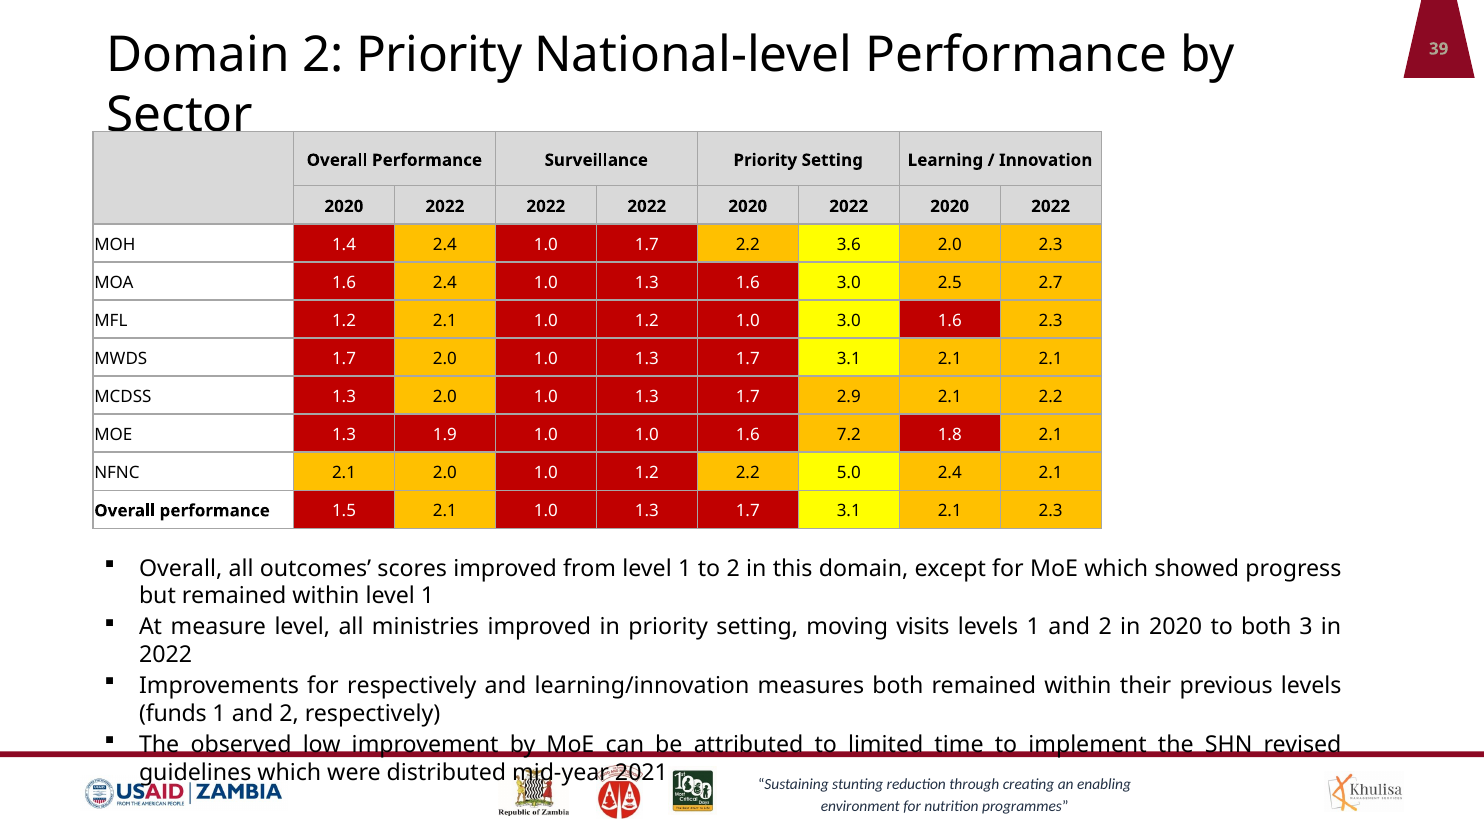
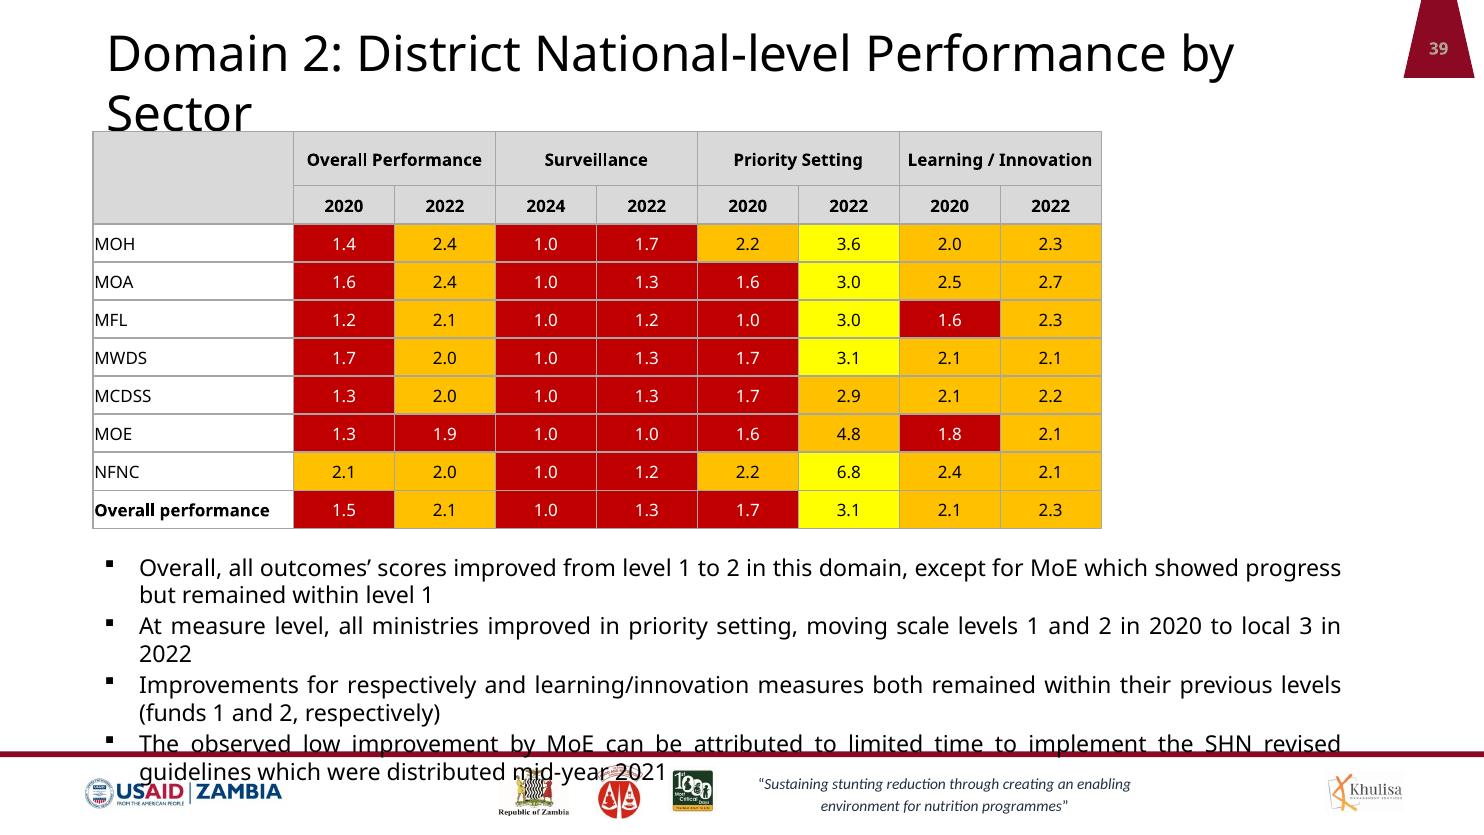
2 Priority: Priority -> District
2020 2022 2022: 2022 -> 2024
7.2: 7.2 -> 4.8
5.0: 5.0 -> 6.8
visits: visits -> scale
to both: both -> local
